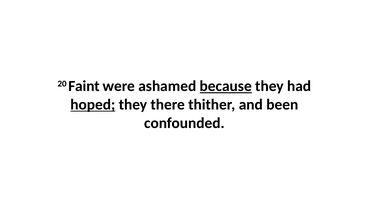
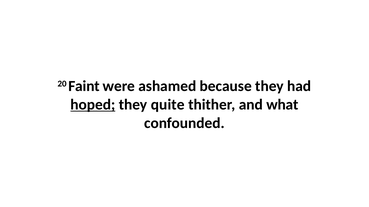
because underline: present -> none
there: there -> quite
been: been -> what
